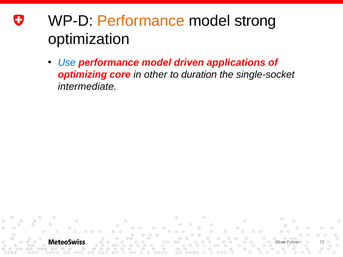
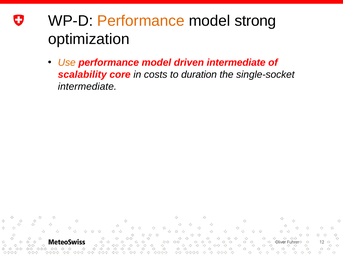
Use colour: blue -> orange
driven applications: applications -> intermediate
optimizing: optimizing -> scalability
other: other -> costs
